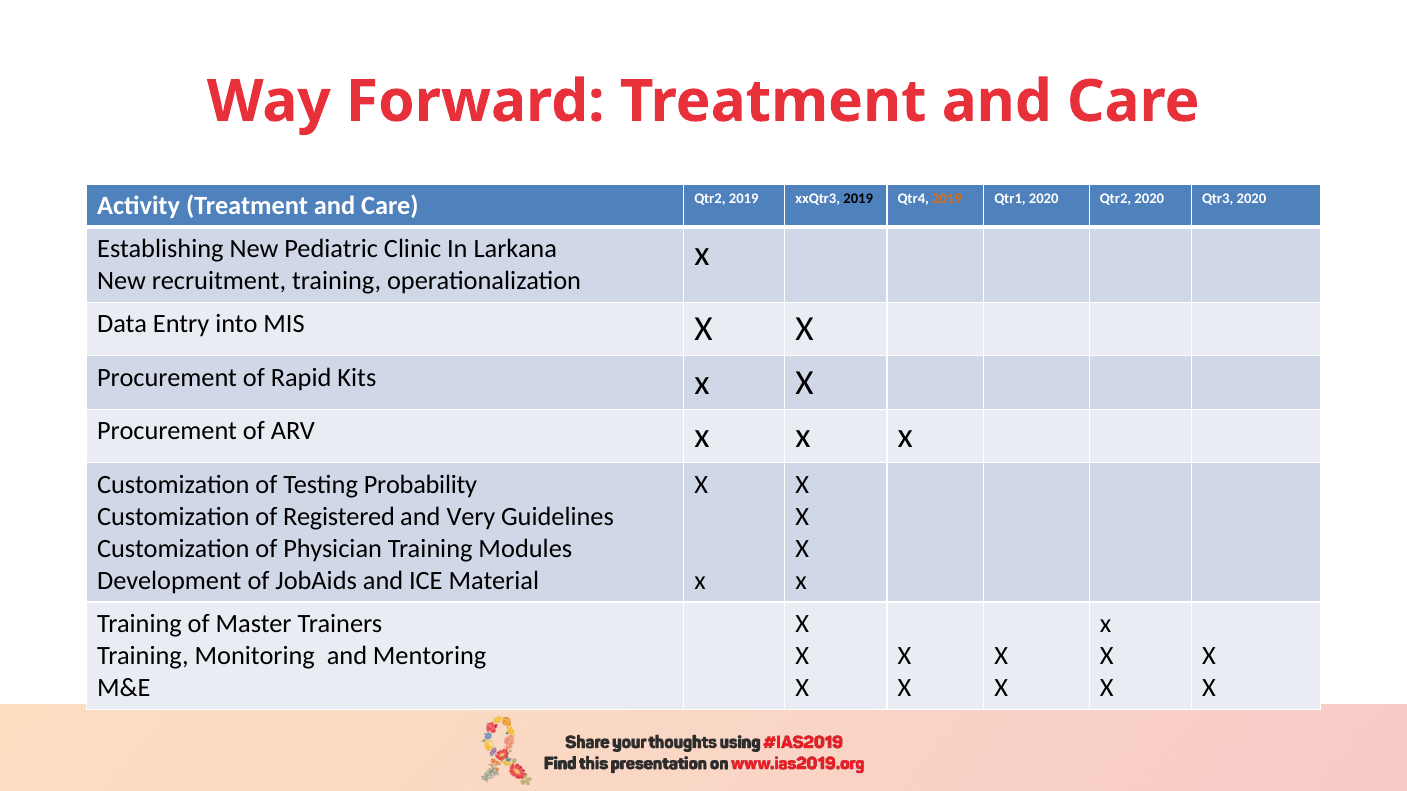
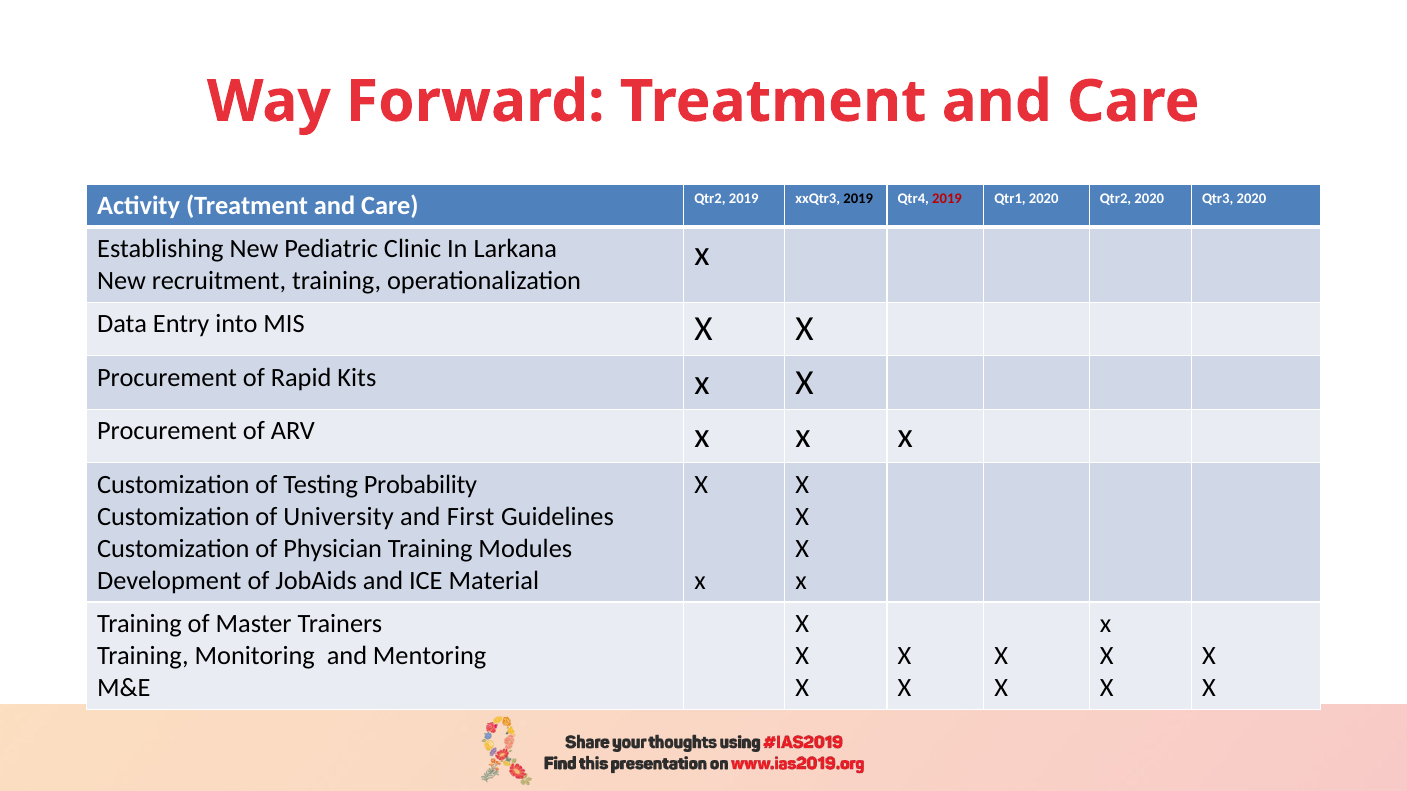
2019 at (947, 199) colour: orange -> red
Registered: Registered -> University
Very: Very -> First
